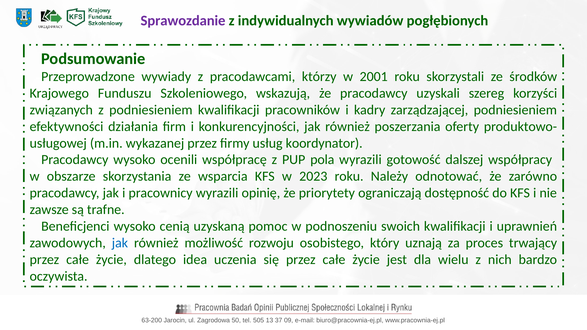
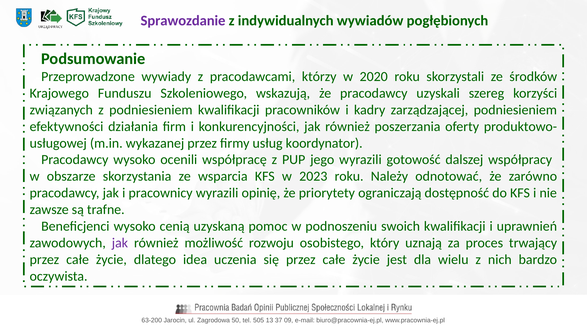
2001: 2001 -> 2020
pola: pola -> jego
jak at (120, 243) colour: blue -> purple
